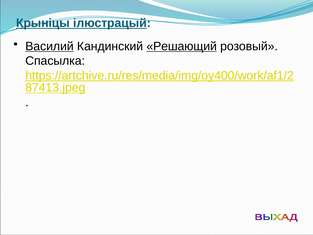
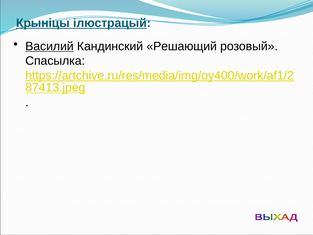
Решающий underline: present -> none
